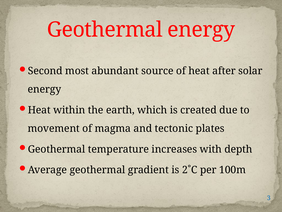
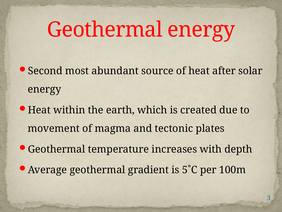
2˚C: 2˚C -> 5˚C
